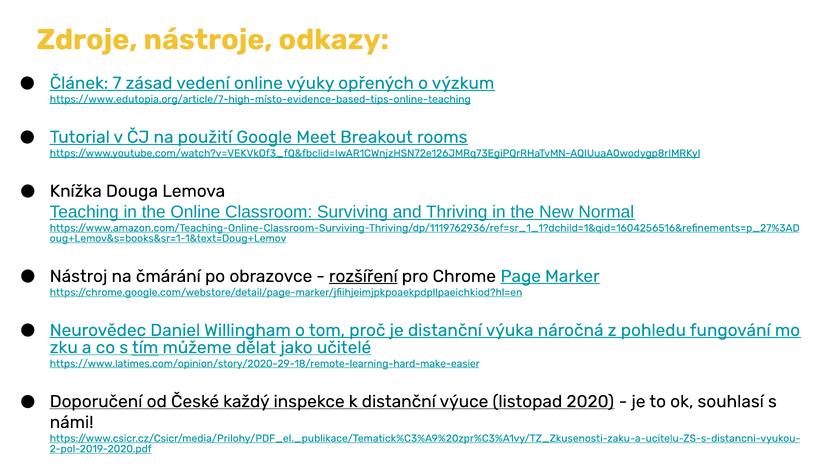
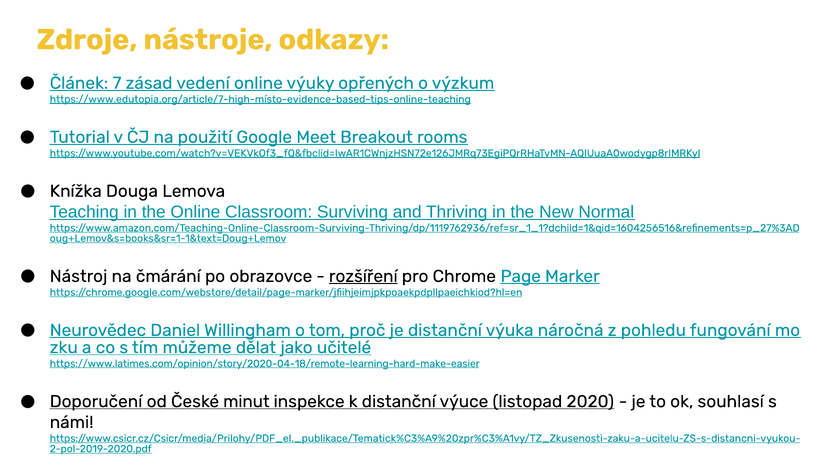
tím underline: present -> none
https://www.latimes.com/opinion/story/2020-29-18/remote-learning-hard-make-easier: https://www.latimes.com/opinion/story/2020-29-18/remote-learning-hard-make-easier -> https://www.latimes.com/opinion/story/2020-04-18/remote-learning-hard-make-easier
každý: každý -> minut
